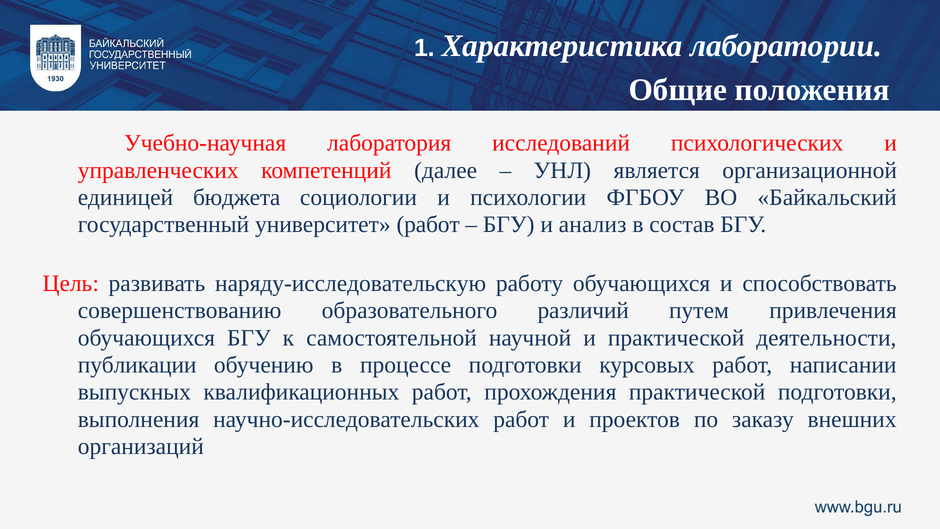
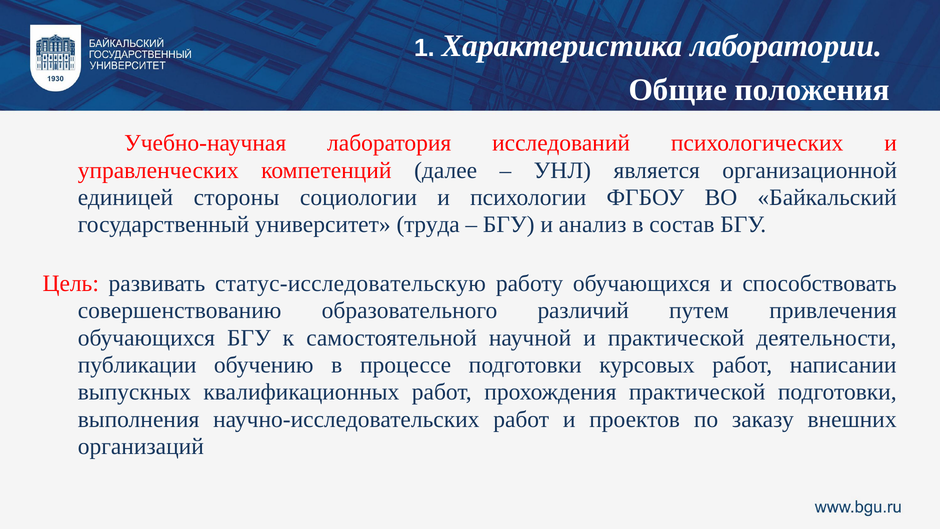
бюджета: бюджета -> стороны
университет работ: работ -> труда
наряду-исследовательскую: наряду-исследовательскую -> статус-исследовательскую
